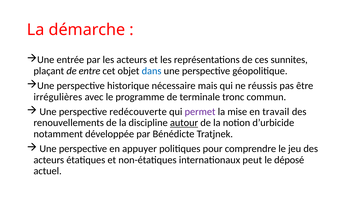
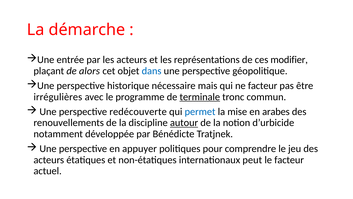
sunnites: sunnites -> modifier
entre: entre -> alors
ne réussis: réussis -> facteur
terminale underline: none -> present
permet colour: purple -> blue
travail: travail -> arabes
le déposé: déposé -> facteur
